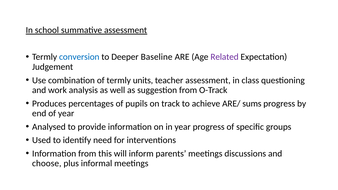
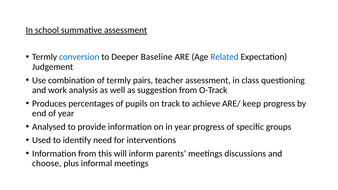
Related colour: purple -> blue
units: units -> pairs
sums: sums -> keep
